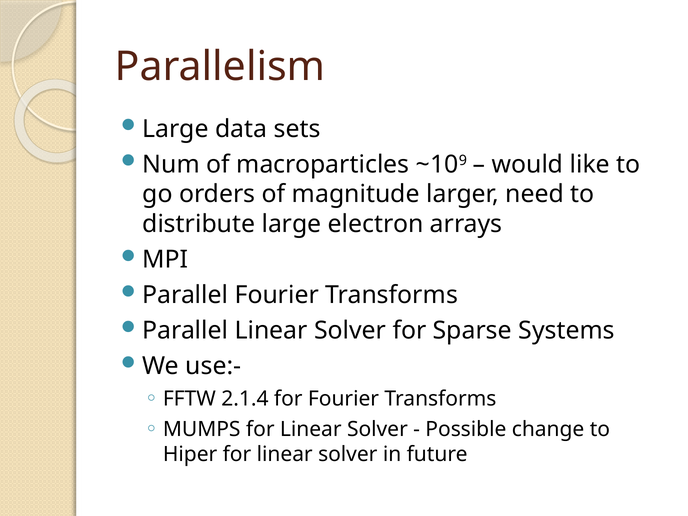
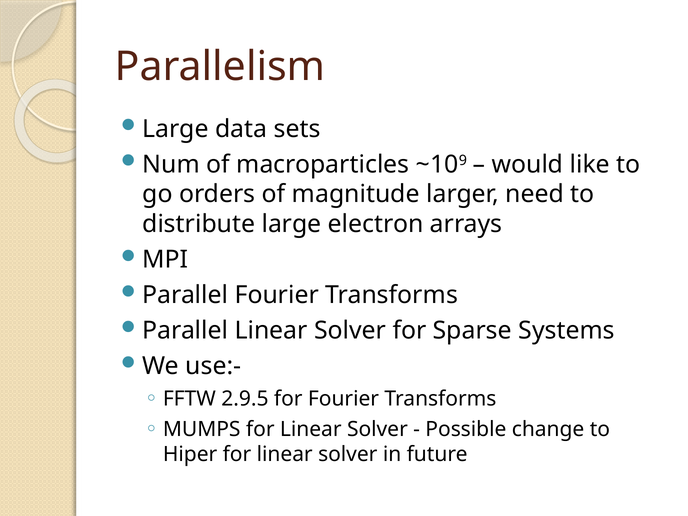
2.1.4: 2.1.4 -> 2.9.5
